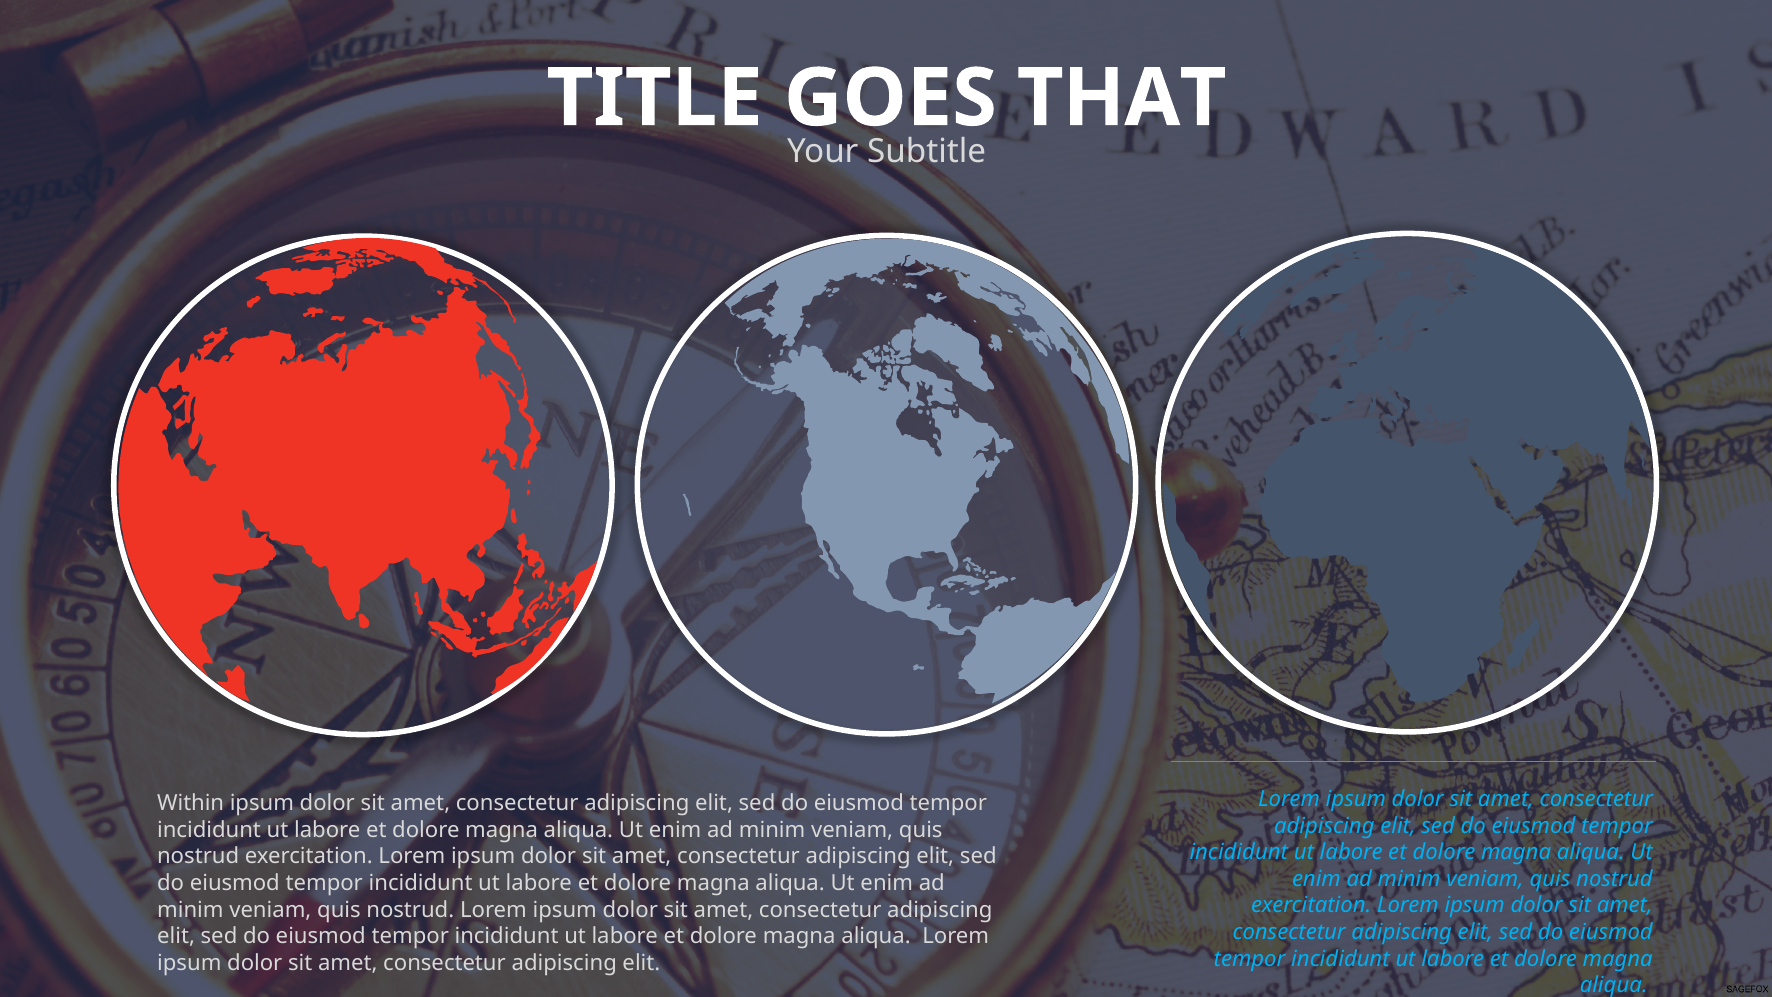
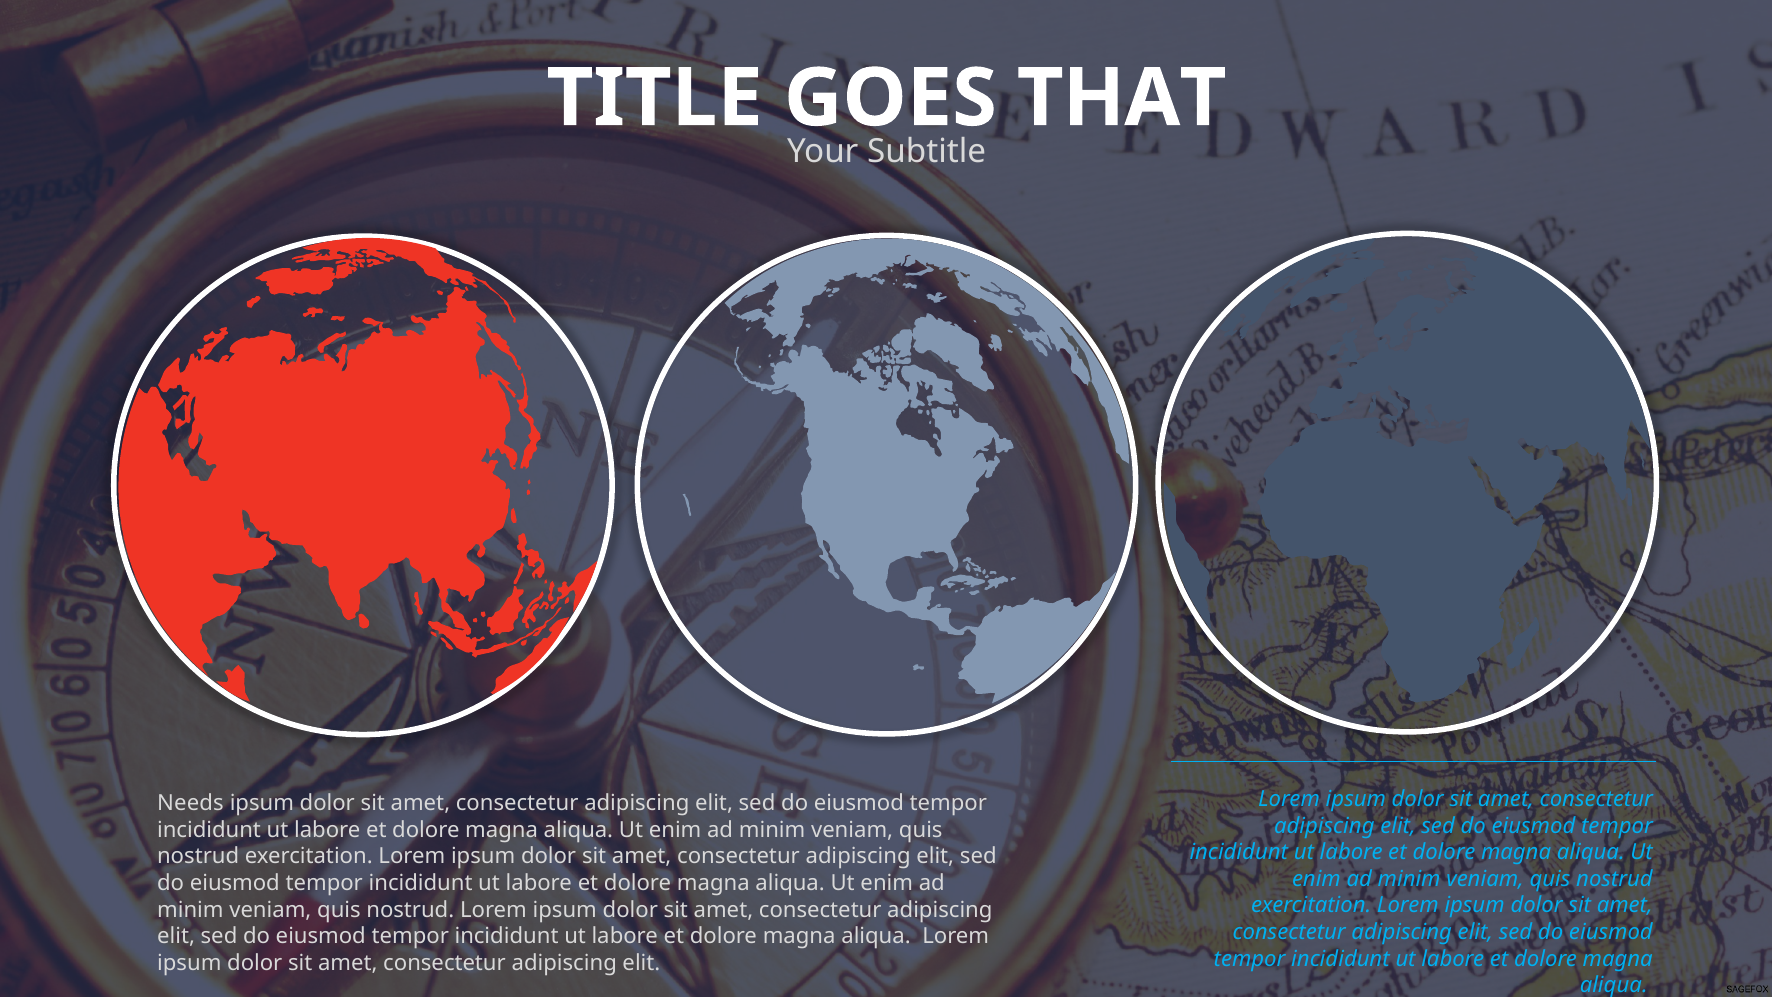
Within: Within -> Needs
